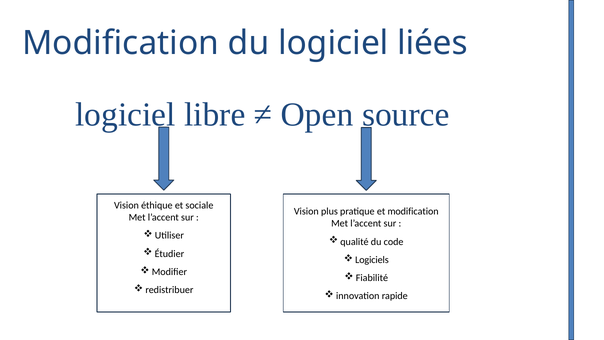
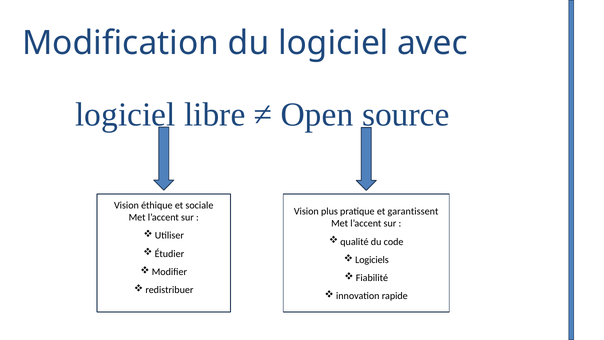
liées: liées -> avec
et modification: modification -> garantissent
